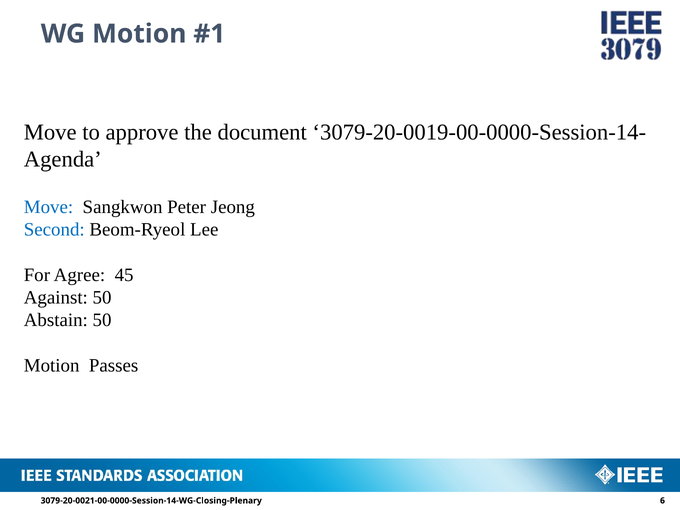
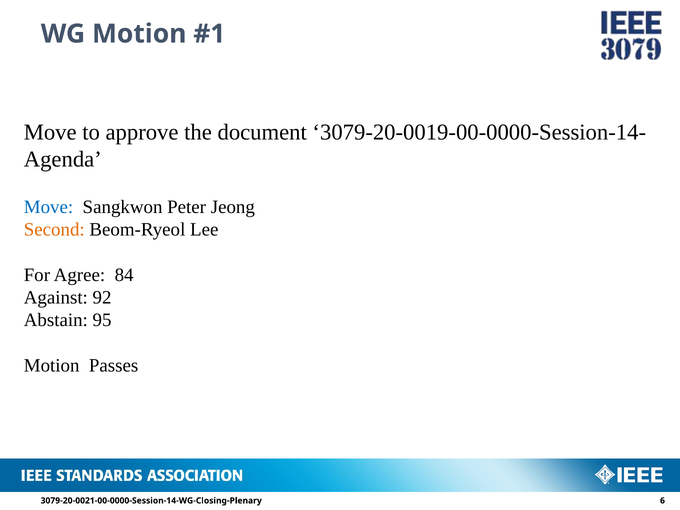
Second colour: blue -> orange
45: 45 -> 84
Against 50: 50 -> 92
Abstain 50: 50 -> 95
